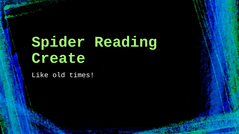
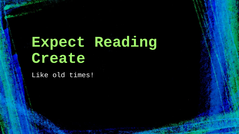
Spider: Spider -> Expect
